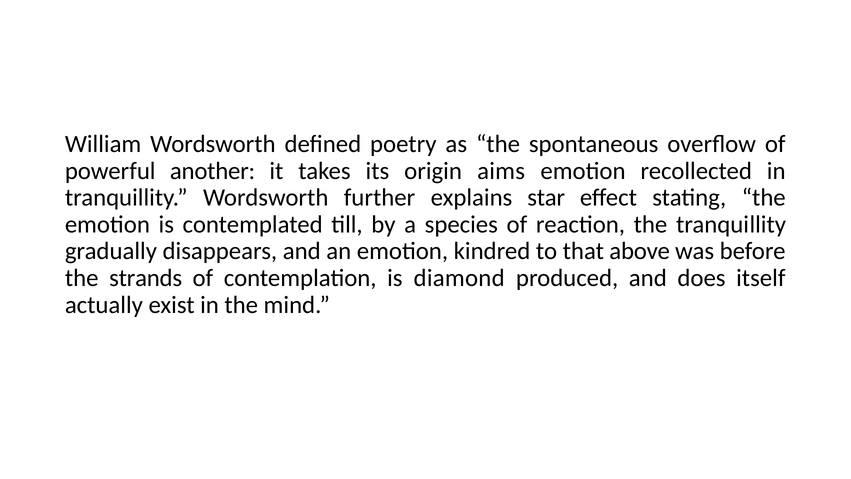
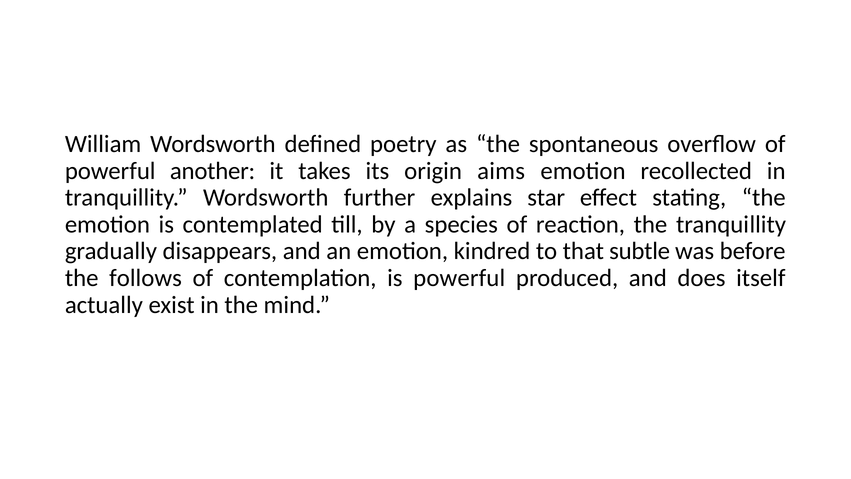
above: above -> subtle
strands: strands -> follows
is diamond: diamond -> powerful
